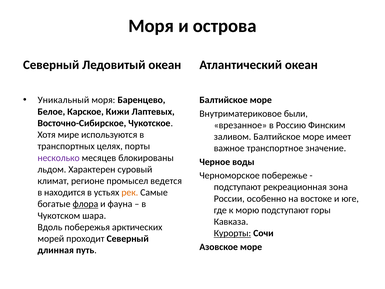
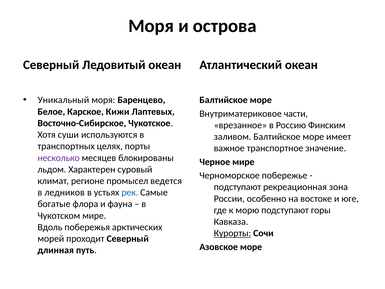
были: были -> части
мире: мире -> суши
Черное воды: воды -> мире
находится: находится -> ледников
рек colour: orange -> blue
флора underline: present -> none
Чукотском шара: шара -> мире
